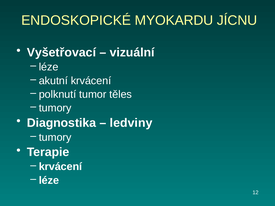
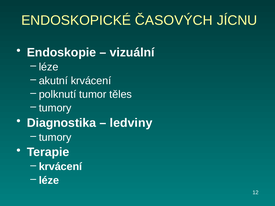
MYOKARDU: MYOKARDU -> ČASOVÝCH
Vyšetřovací: Vyšetřovací -> Endoskopie
